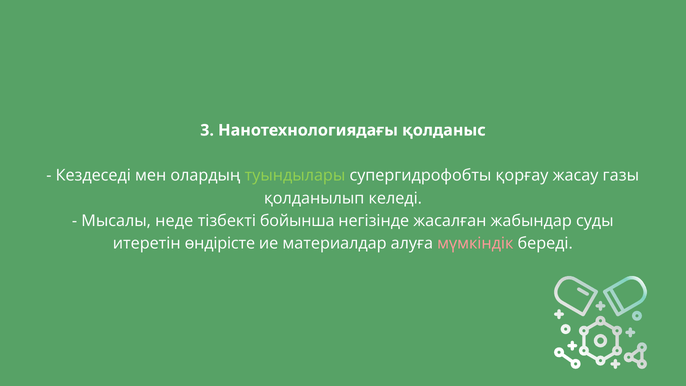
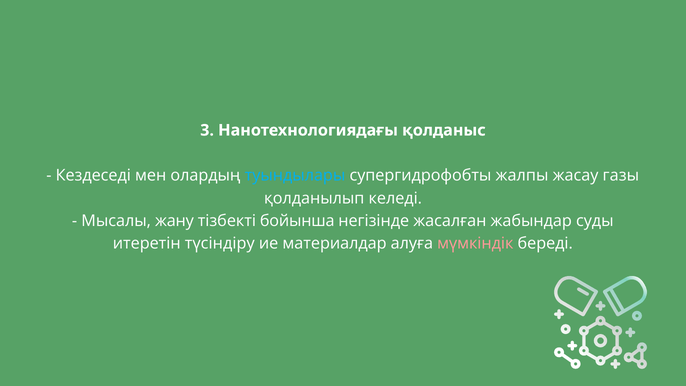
туындылары colour: light green -> light blue
қорғау: қорғау -> жалпы
неде: неде -> жану
өндірісте: өндірісте -> түсіндіру
